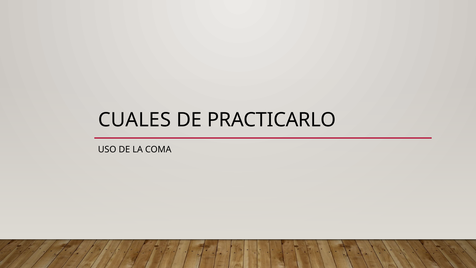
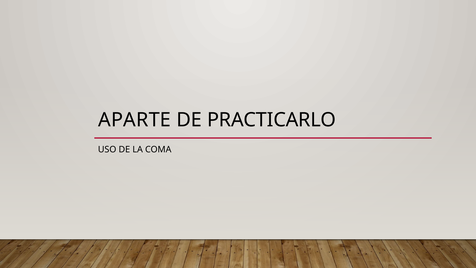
CUALES: CUALES -> APARTE
